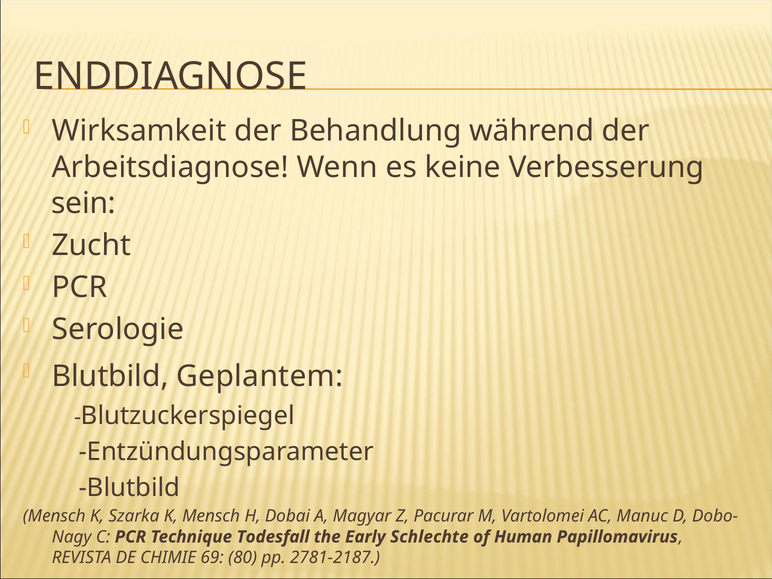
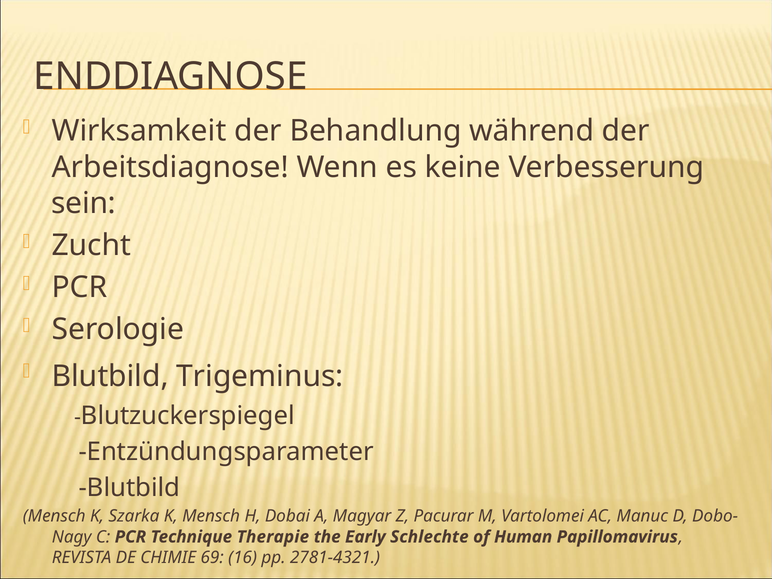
Geplantem: Geplantem -> Trigeminus
Todesfall: Todesfall -> Therapie
80: 80 -> 16
2781-2187: 2781-2187 -> 2781-4321
